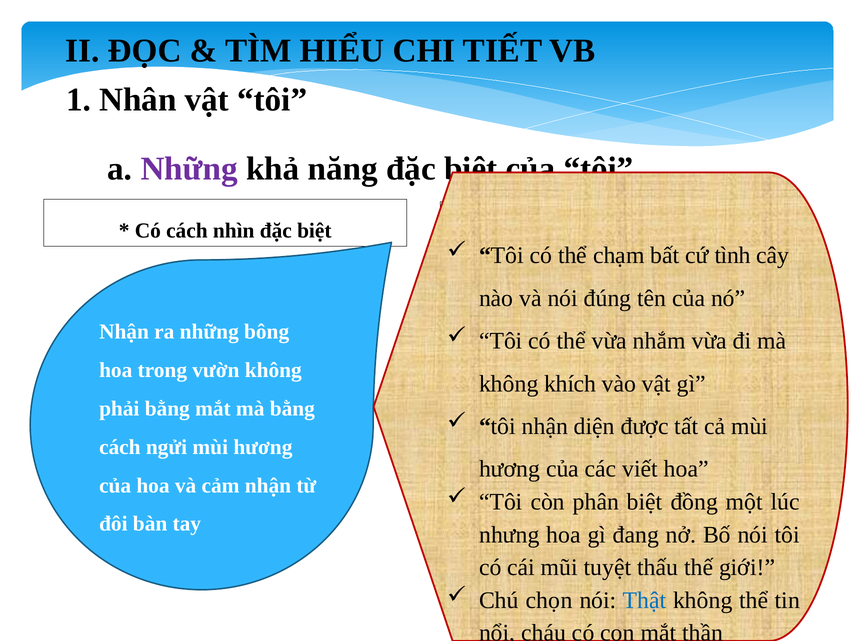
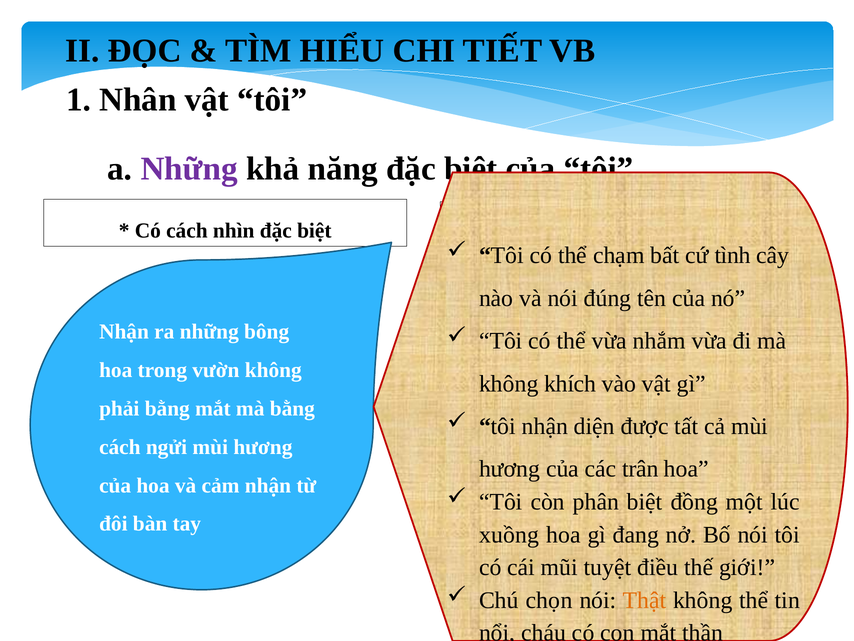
viết: viết -> trân
nhưng: nhưng -> xuồng
thấu: thấu -> điều
Thật colour: blue -> orange
